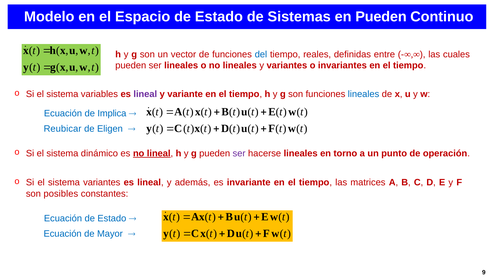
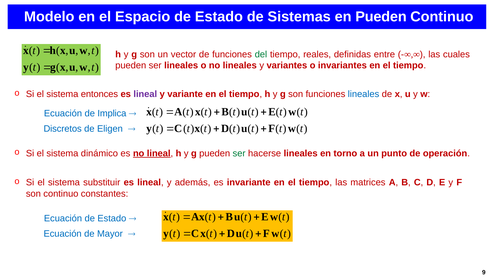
del colour: blue -> green
variables: variables -> entonces
Reubicar: Reubicar -> Discretos
ser at (239, 153) colour: purple -> green
sistema variantes: variantes -> substituir
son posibles: posibles -> continuo
